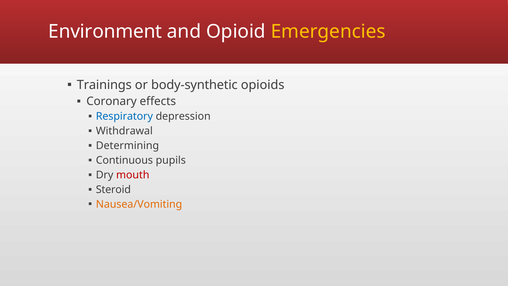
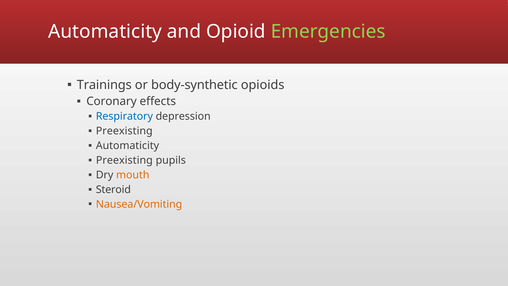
Environment at (105, 32): Environment -> Automaticity
Emergencies colour: yellow -> light green
Withdrawal at (124, 131): Withdrawal -> Preexisting
Determining at (127, 146): Determining -> Automaticity
Continuous at (124, 160): Continuous -> Preexisting
mouth colour: red -> orange
